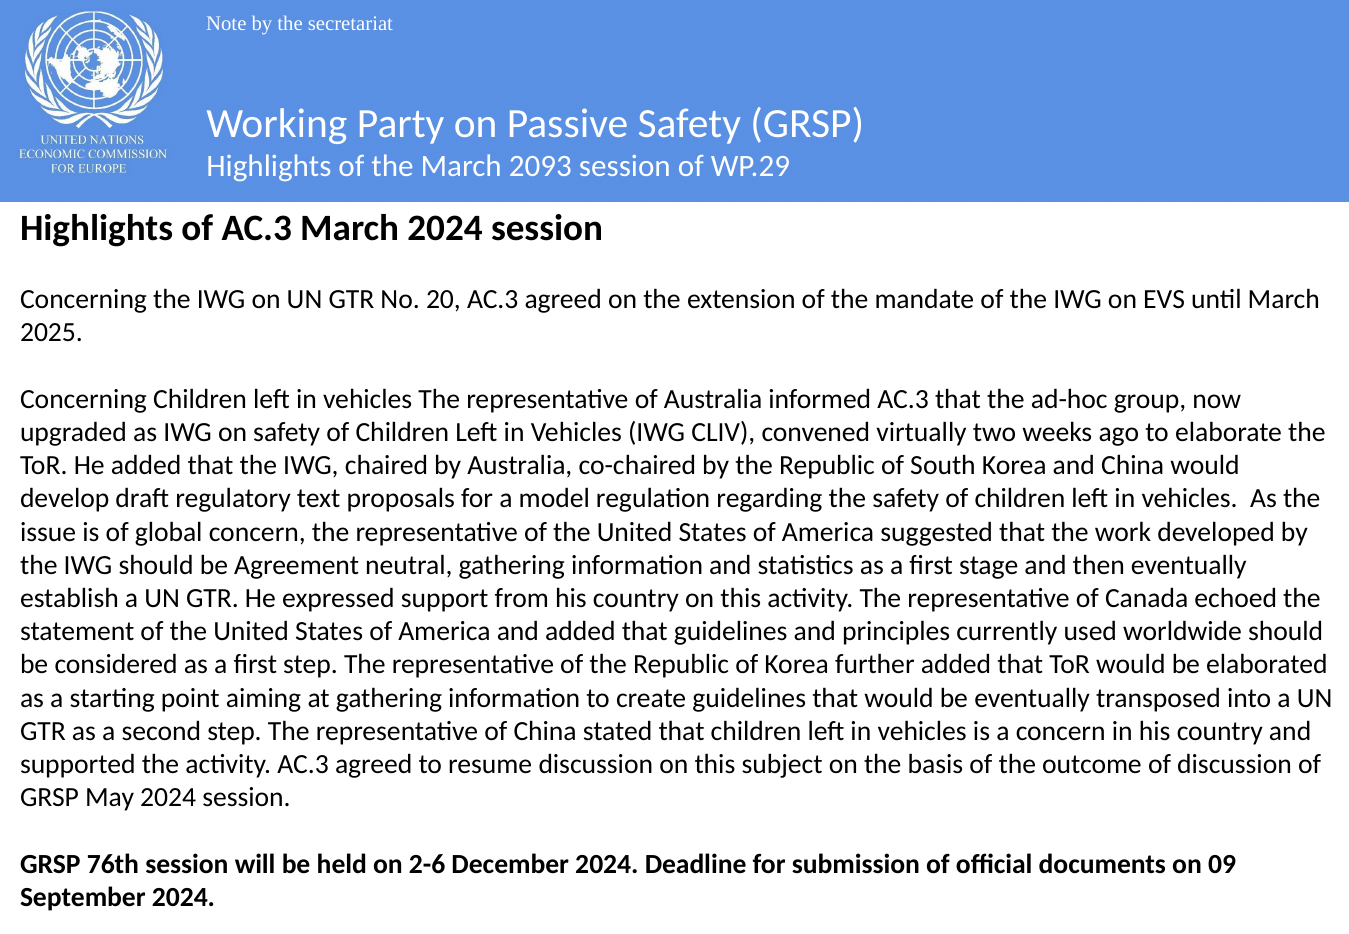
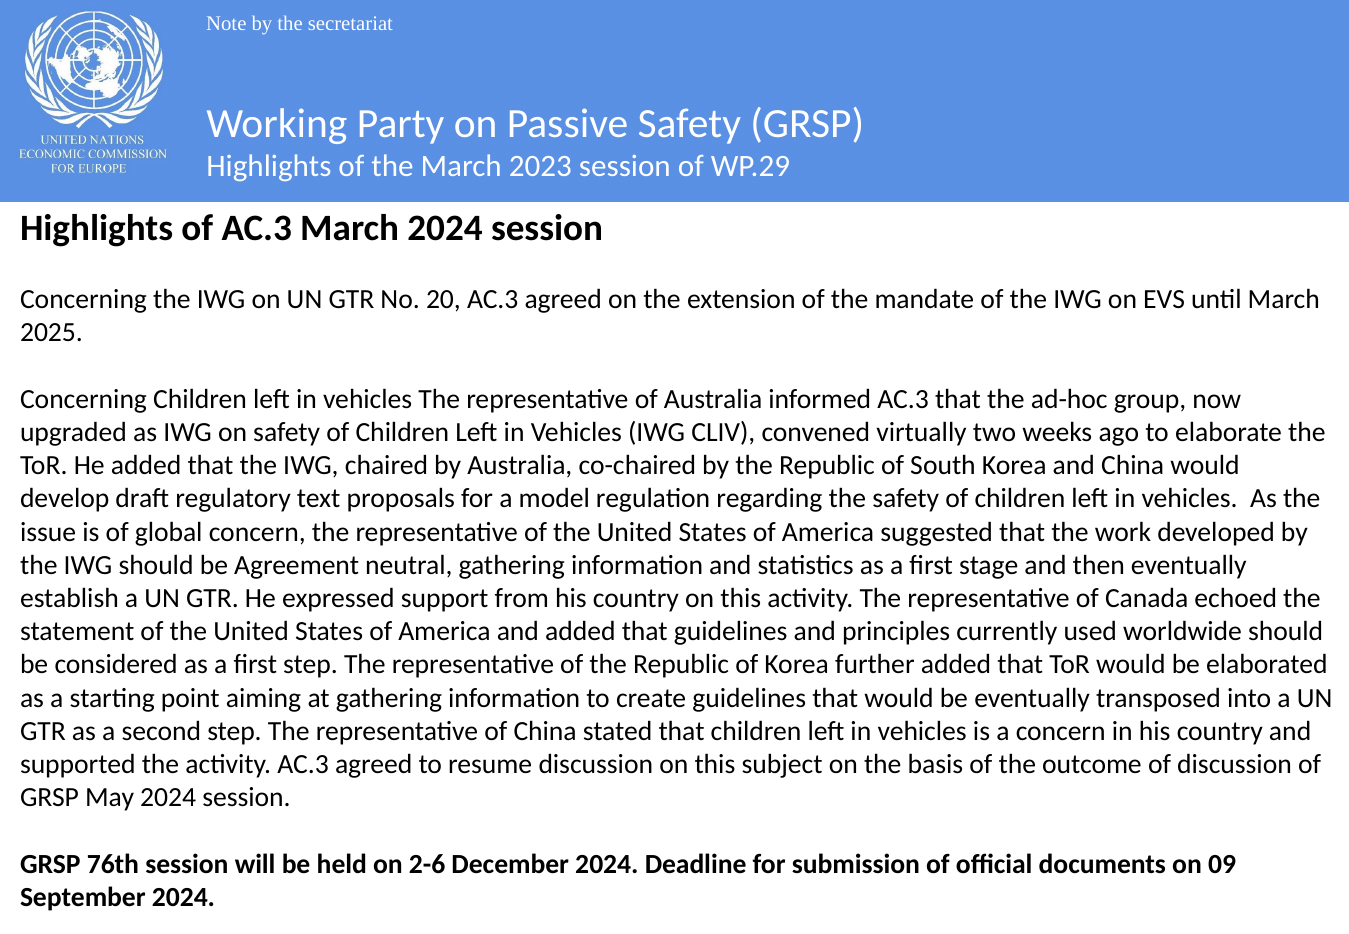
2093: 2093 -> 2023
